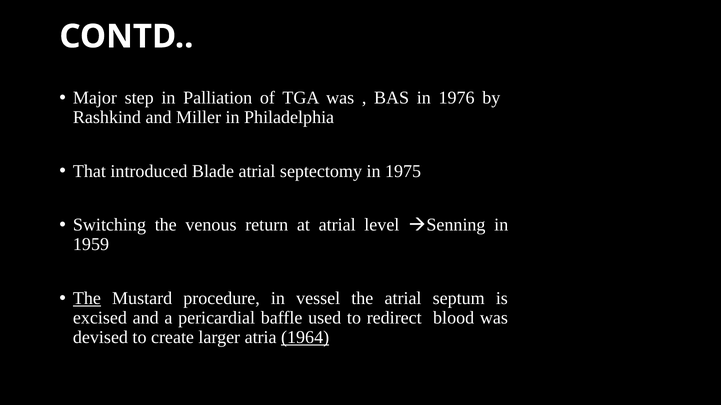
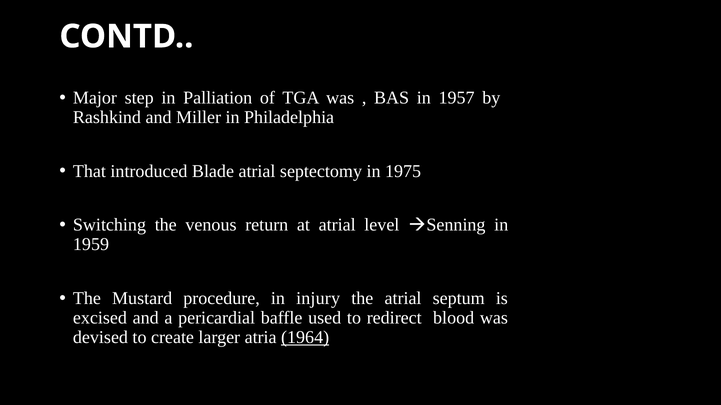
1976: 1976 -> 1957
The at (87, 299) underline: present -> none
vessel: vessel -> injury
